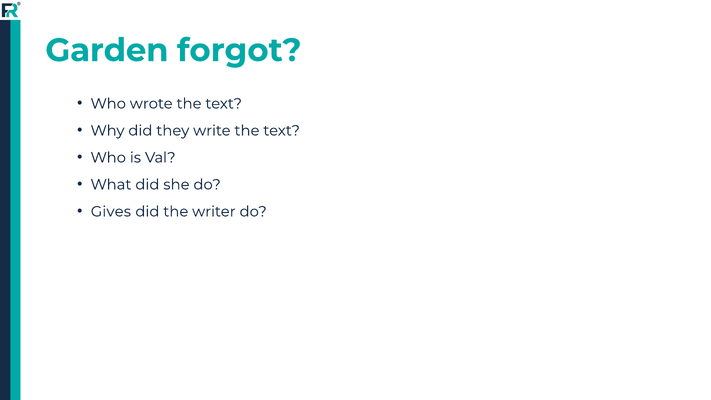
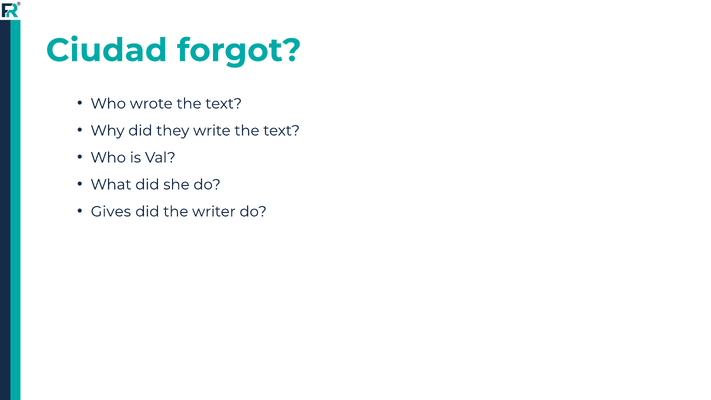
Garden: Garden -> Ciudad
